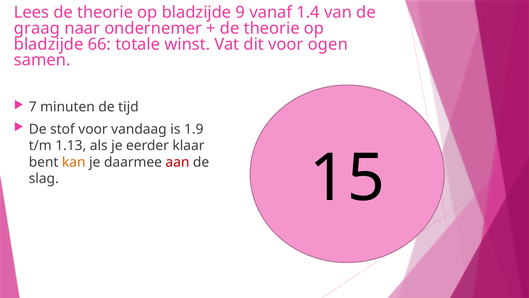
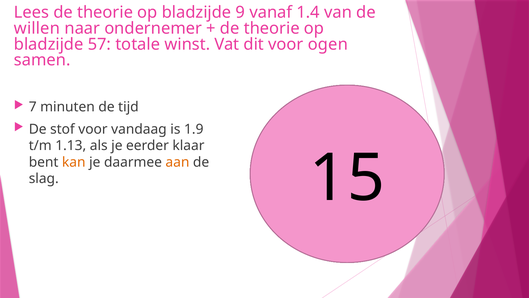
graag: graag -> willen
66: 66 -> 57
aan colour: red -> orange
